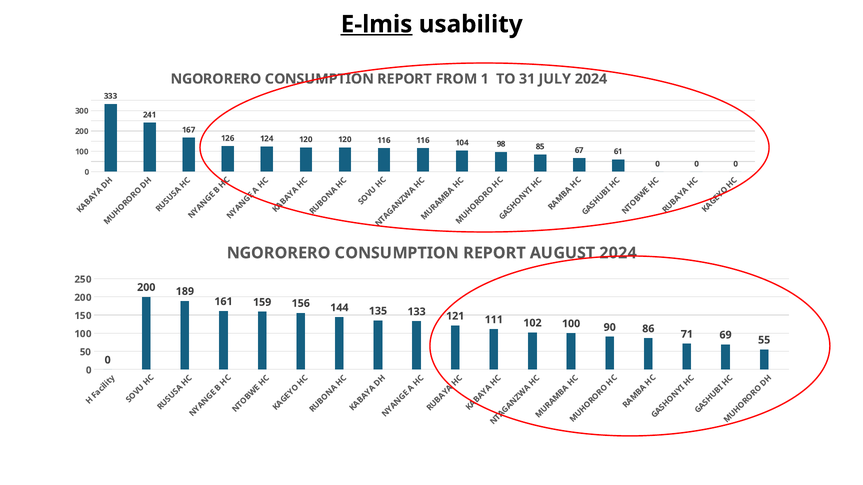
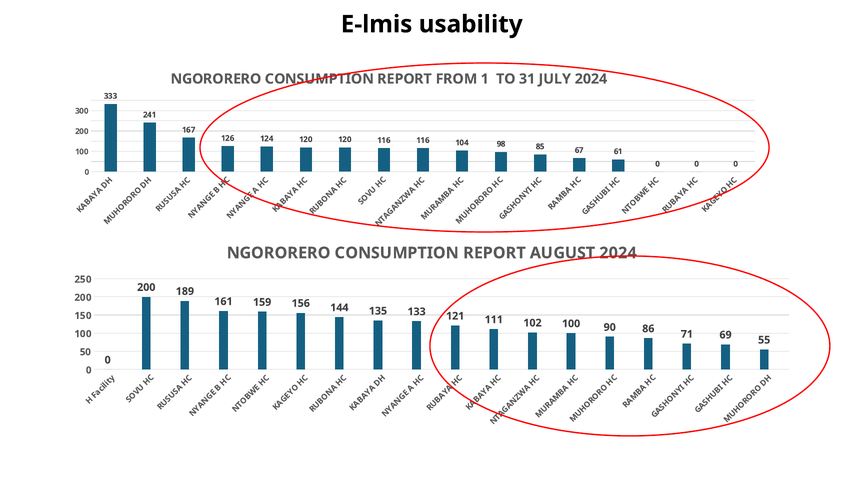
E-lmis underline: present -> none
